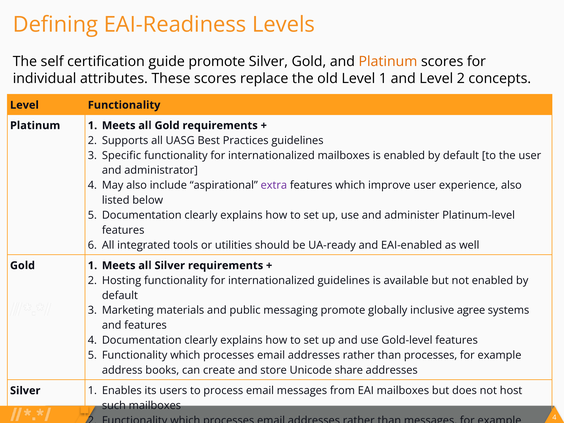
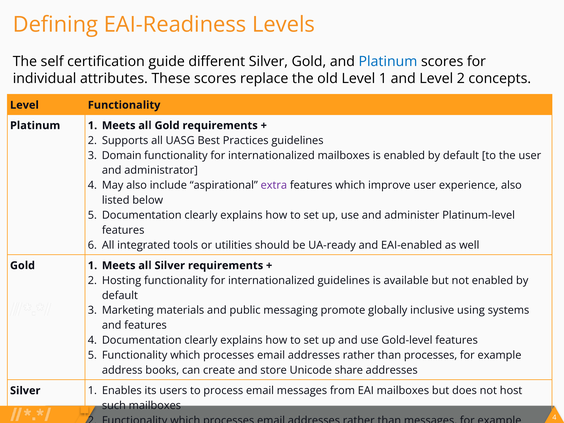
guide promote: promote -> different
Platinum at (388, 61) colour: orange -> blue
Specific: Specific -> Domain
agree: agree -> using
